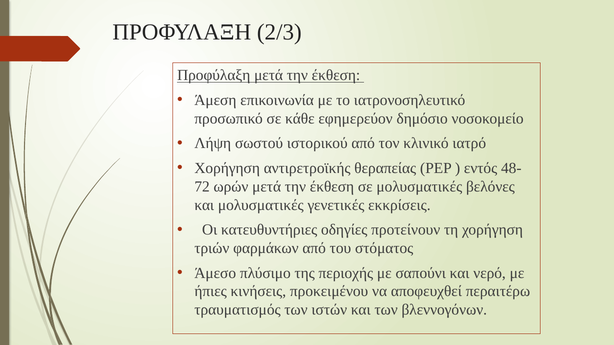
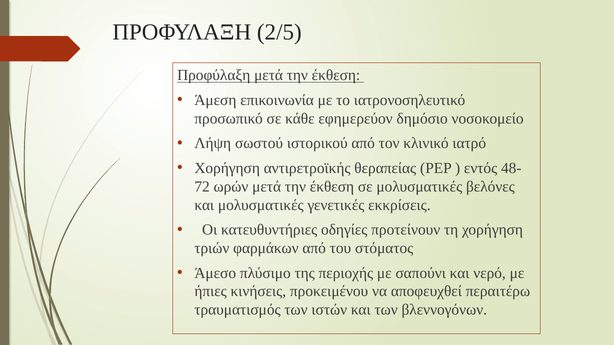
2/3: 2/3 -> 2/5
